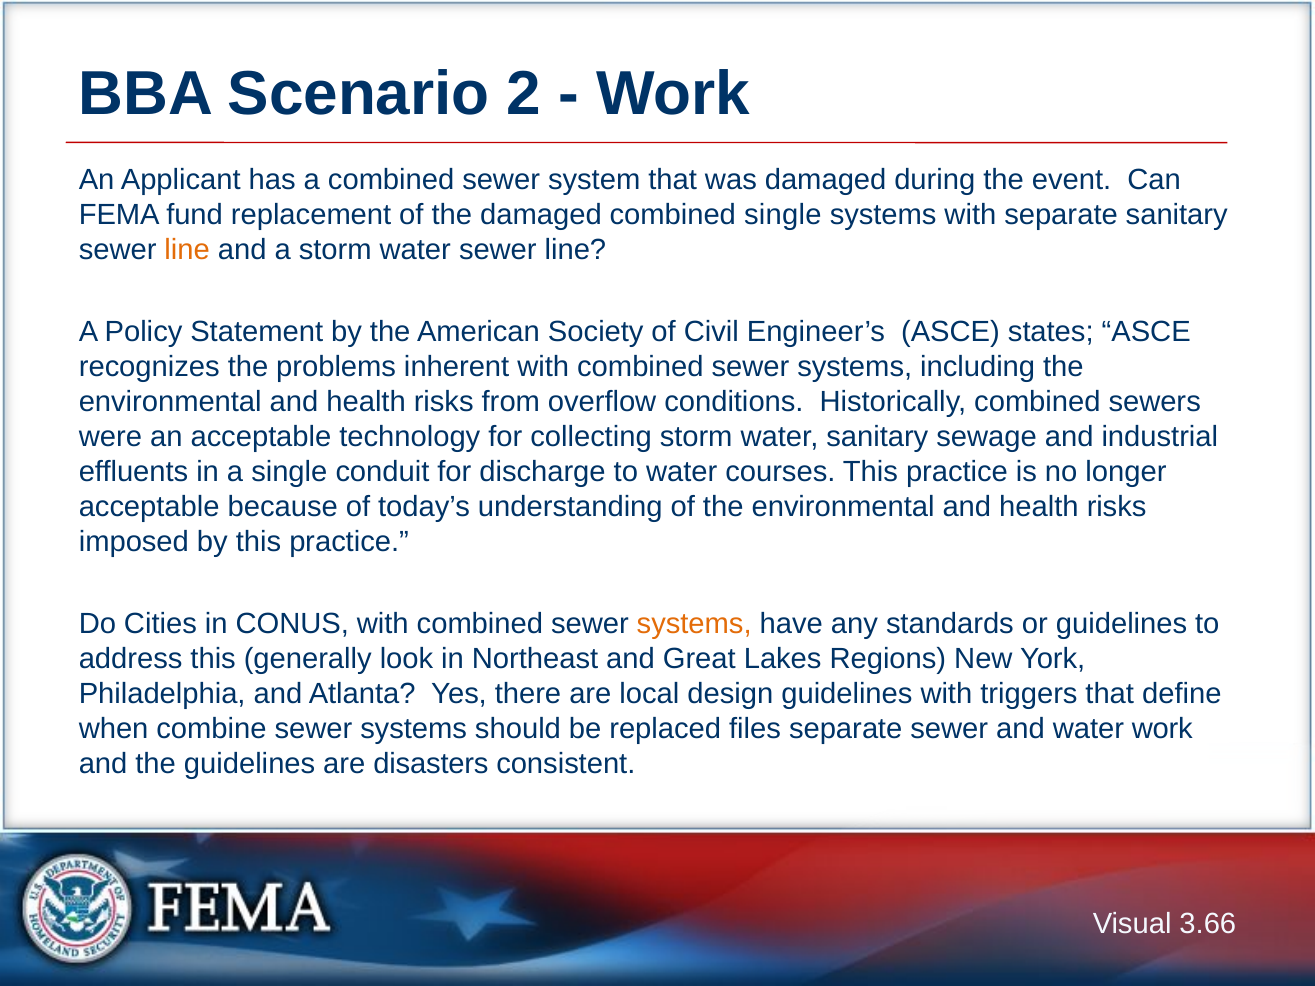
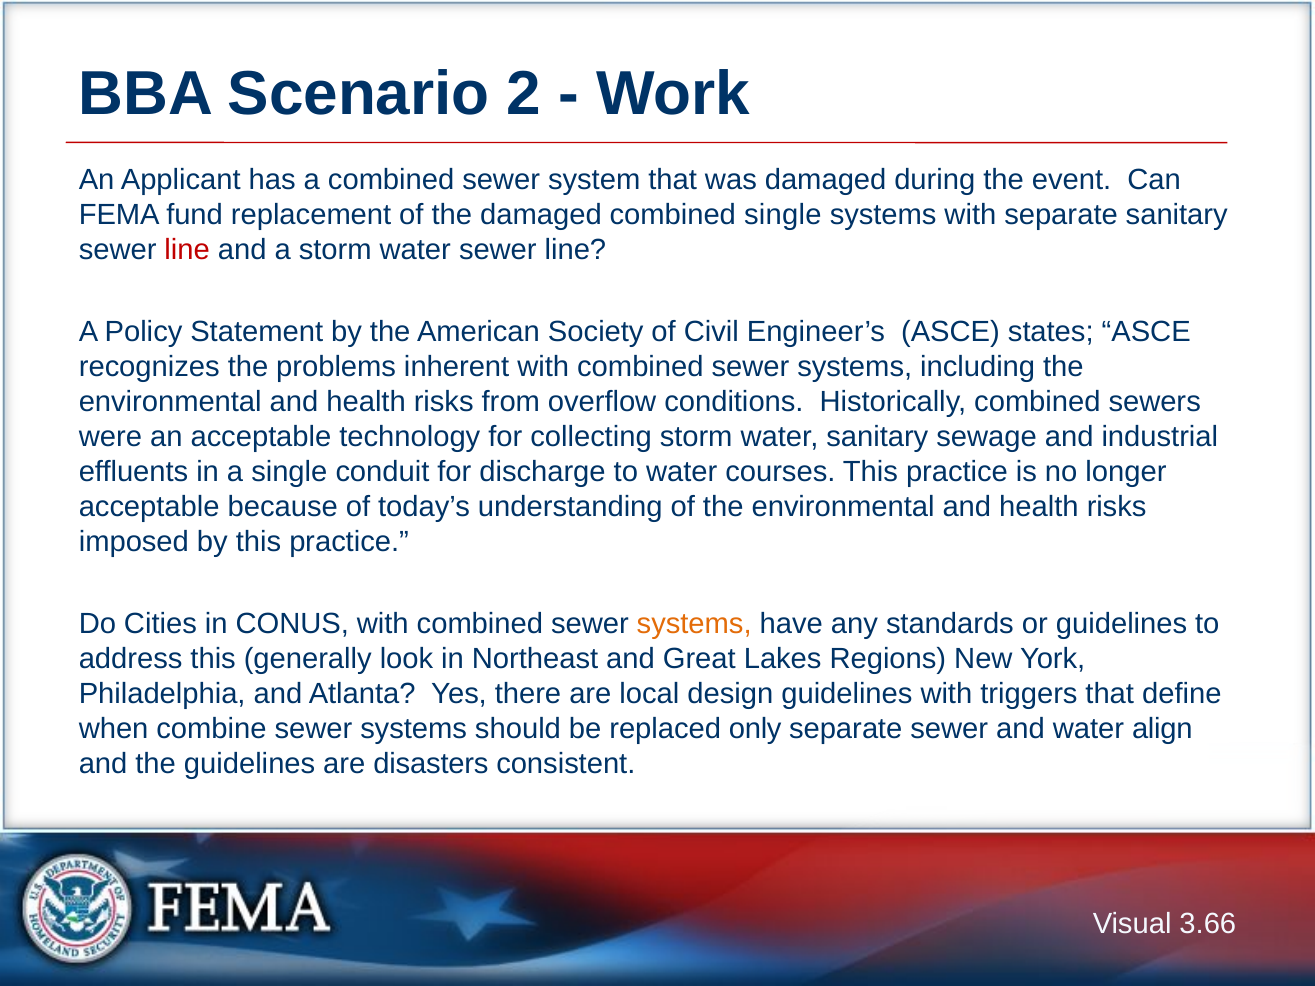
line at (187, 250) colour: orange -> red
files: files -> only
water work: work -> align
